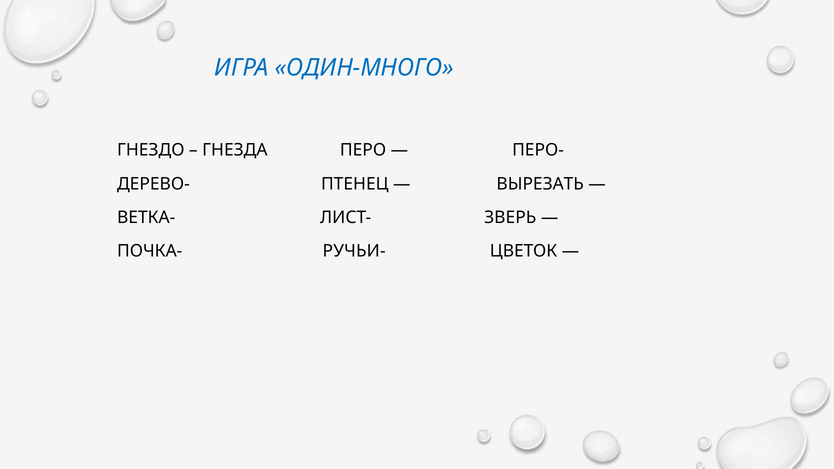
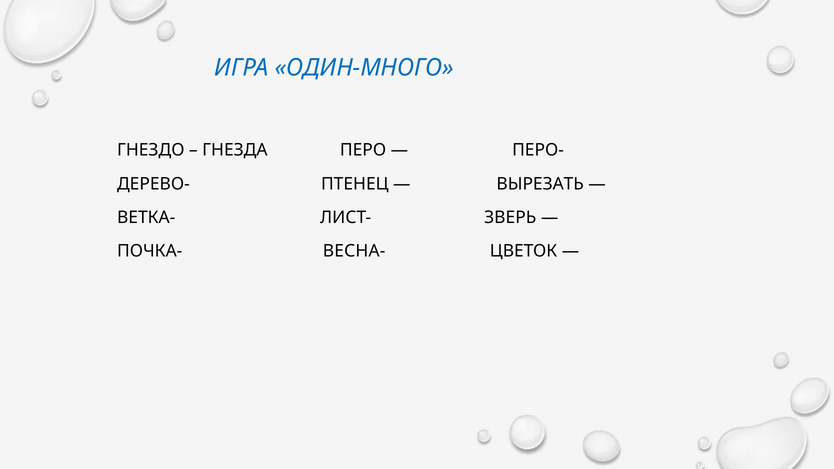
РУЧЬИ-: РУЧЬИ- -> ВЕСНА-
